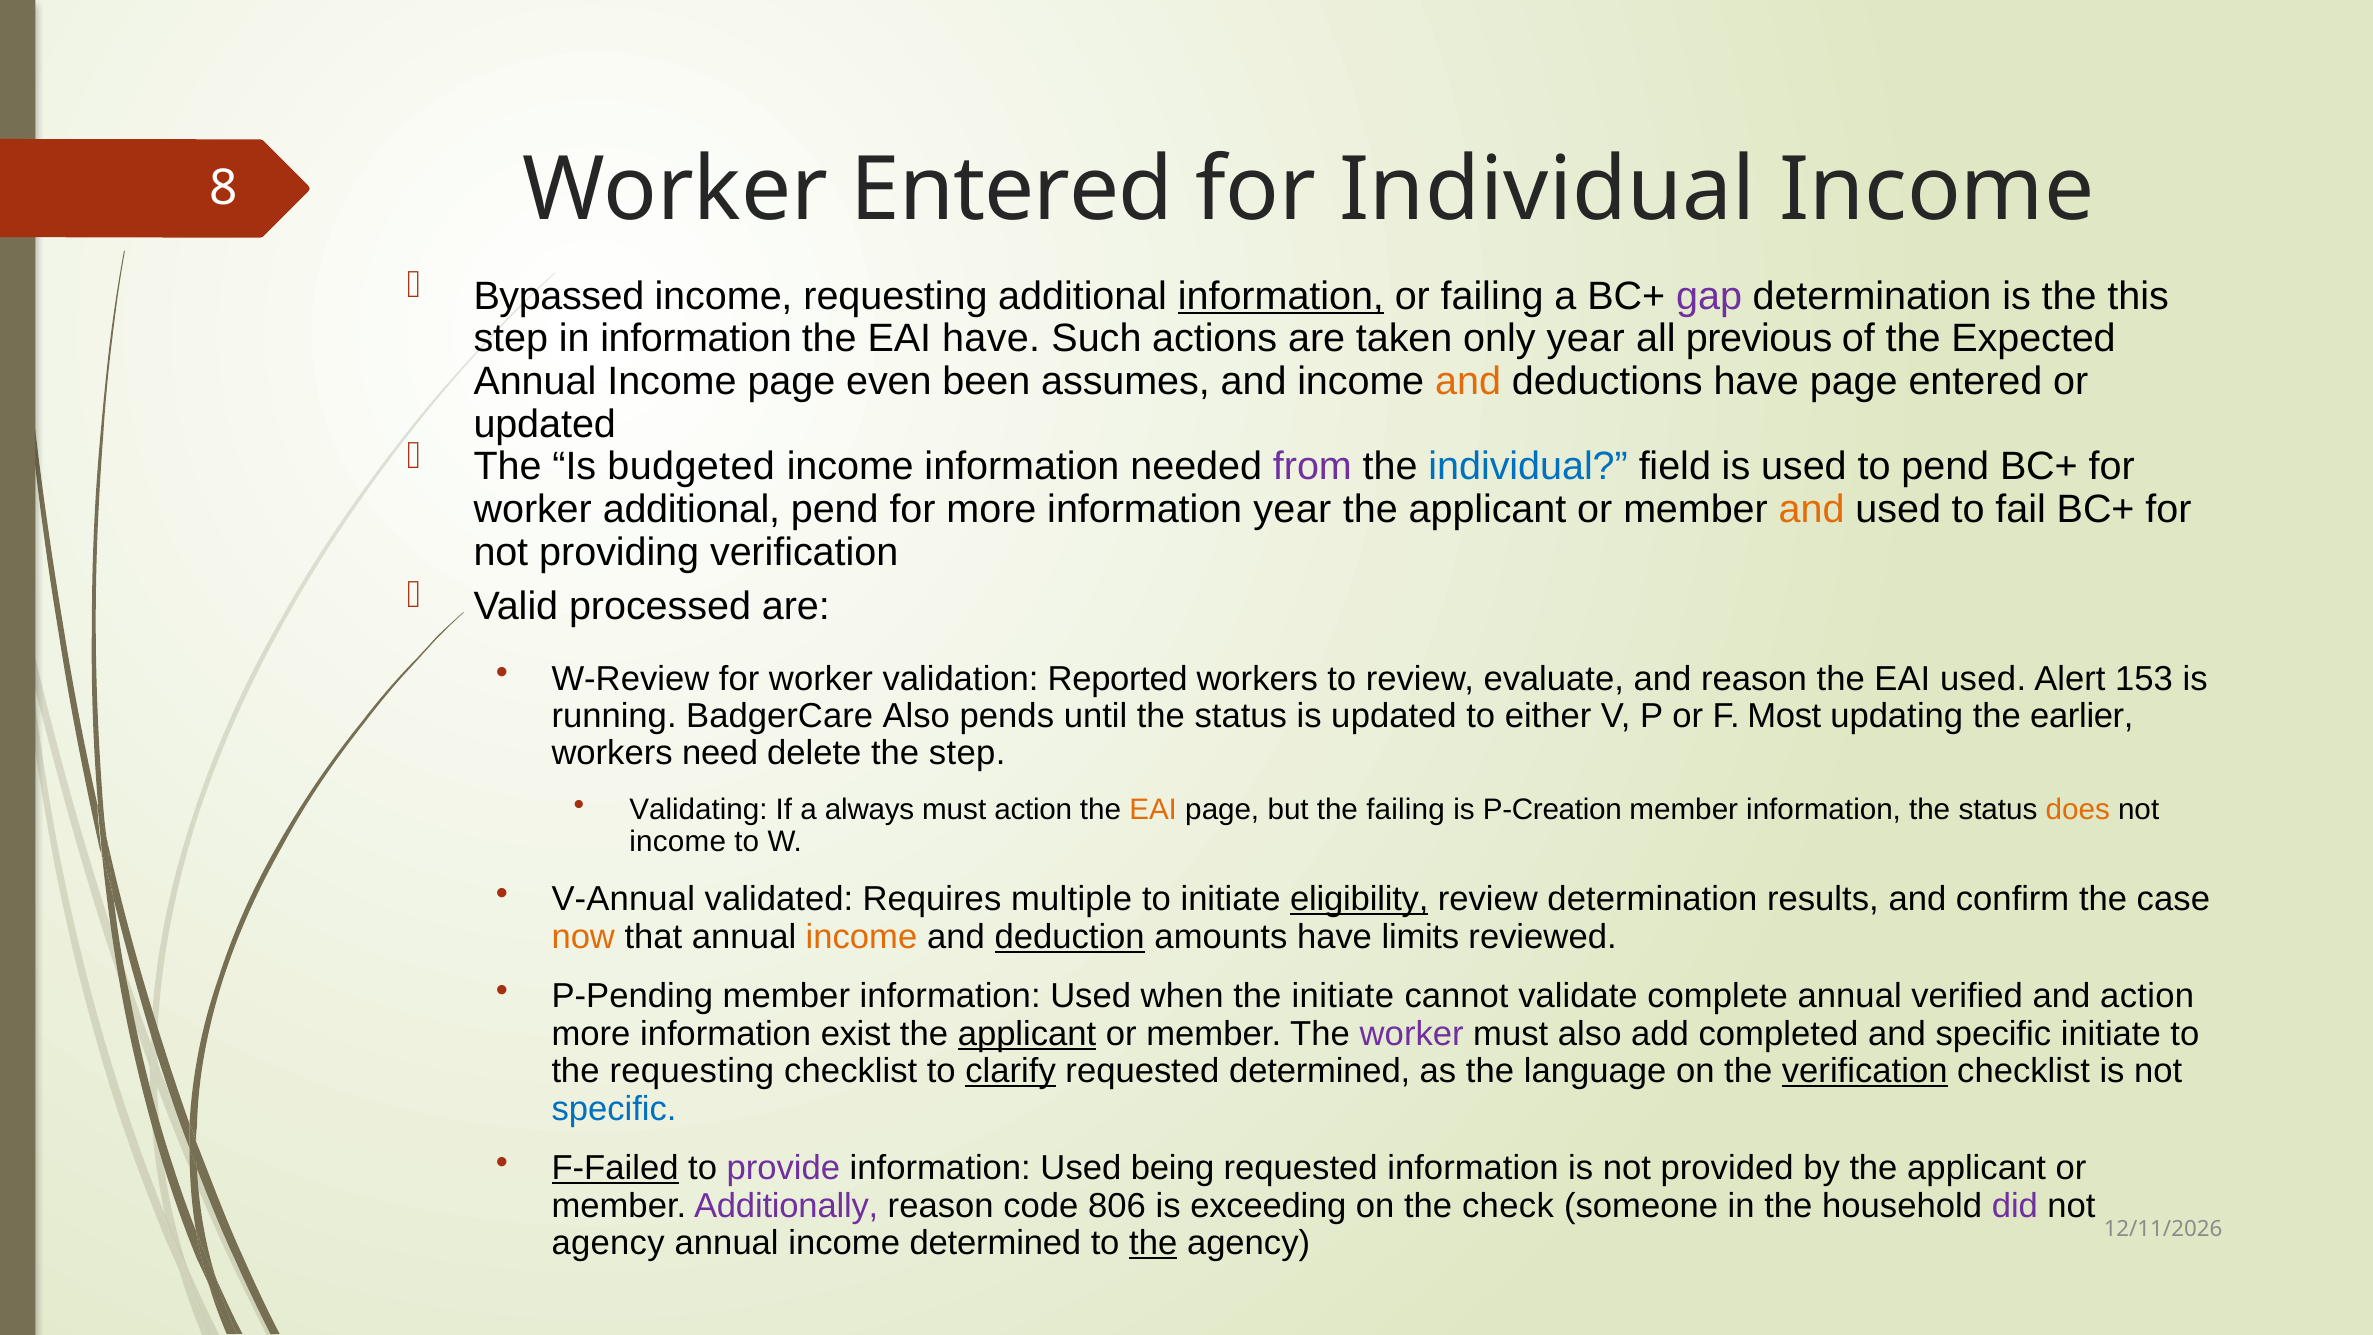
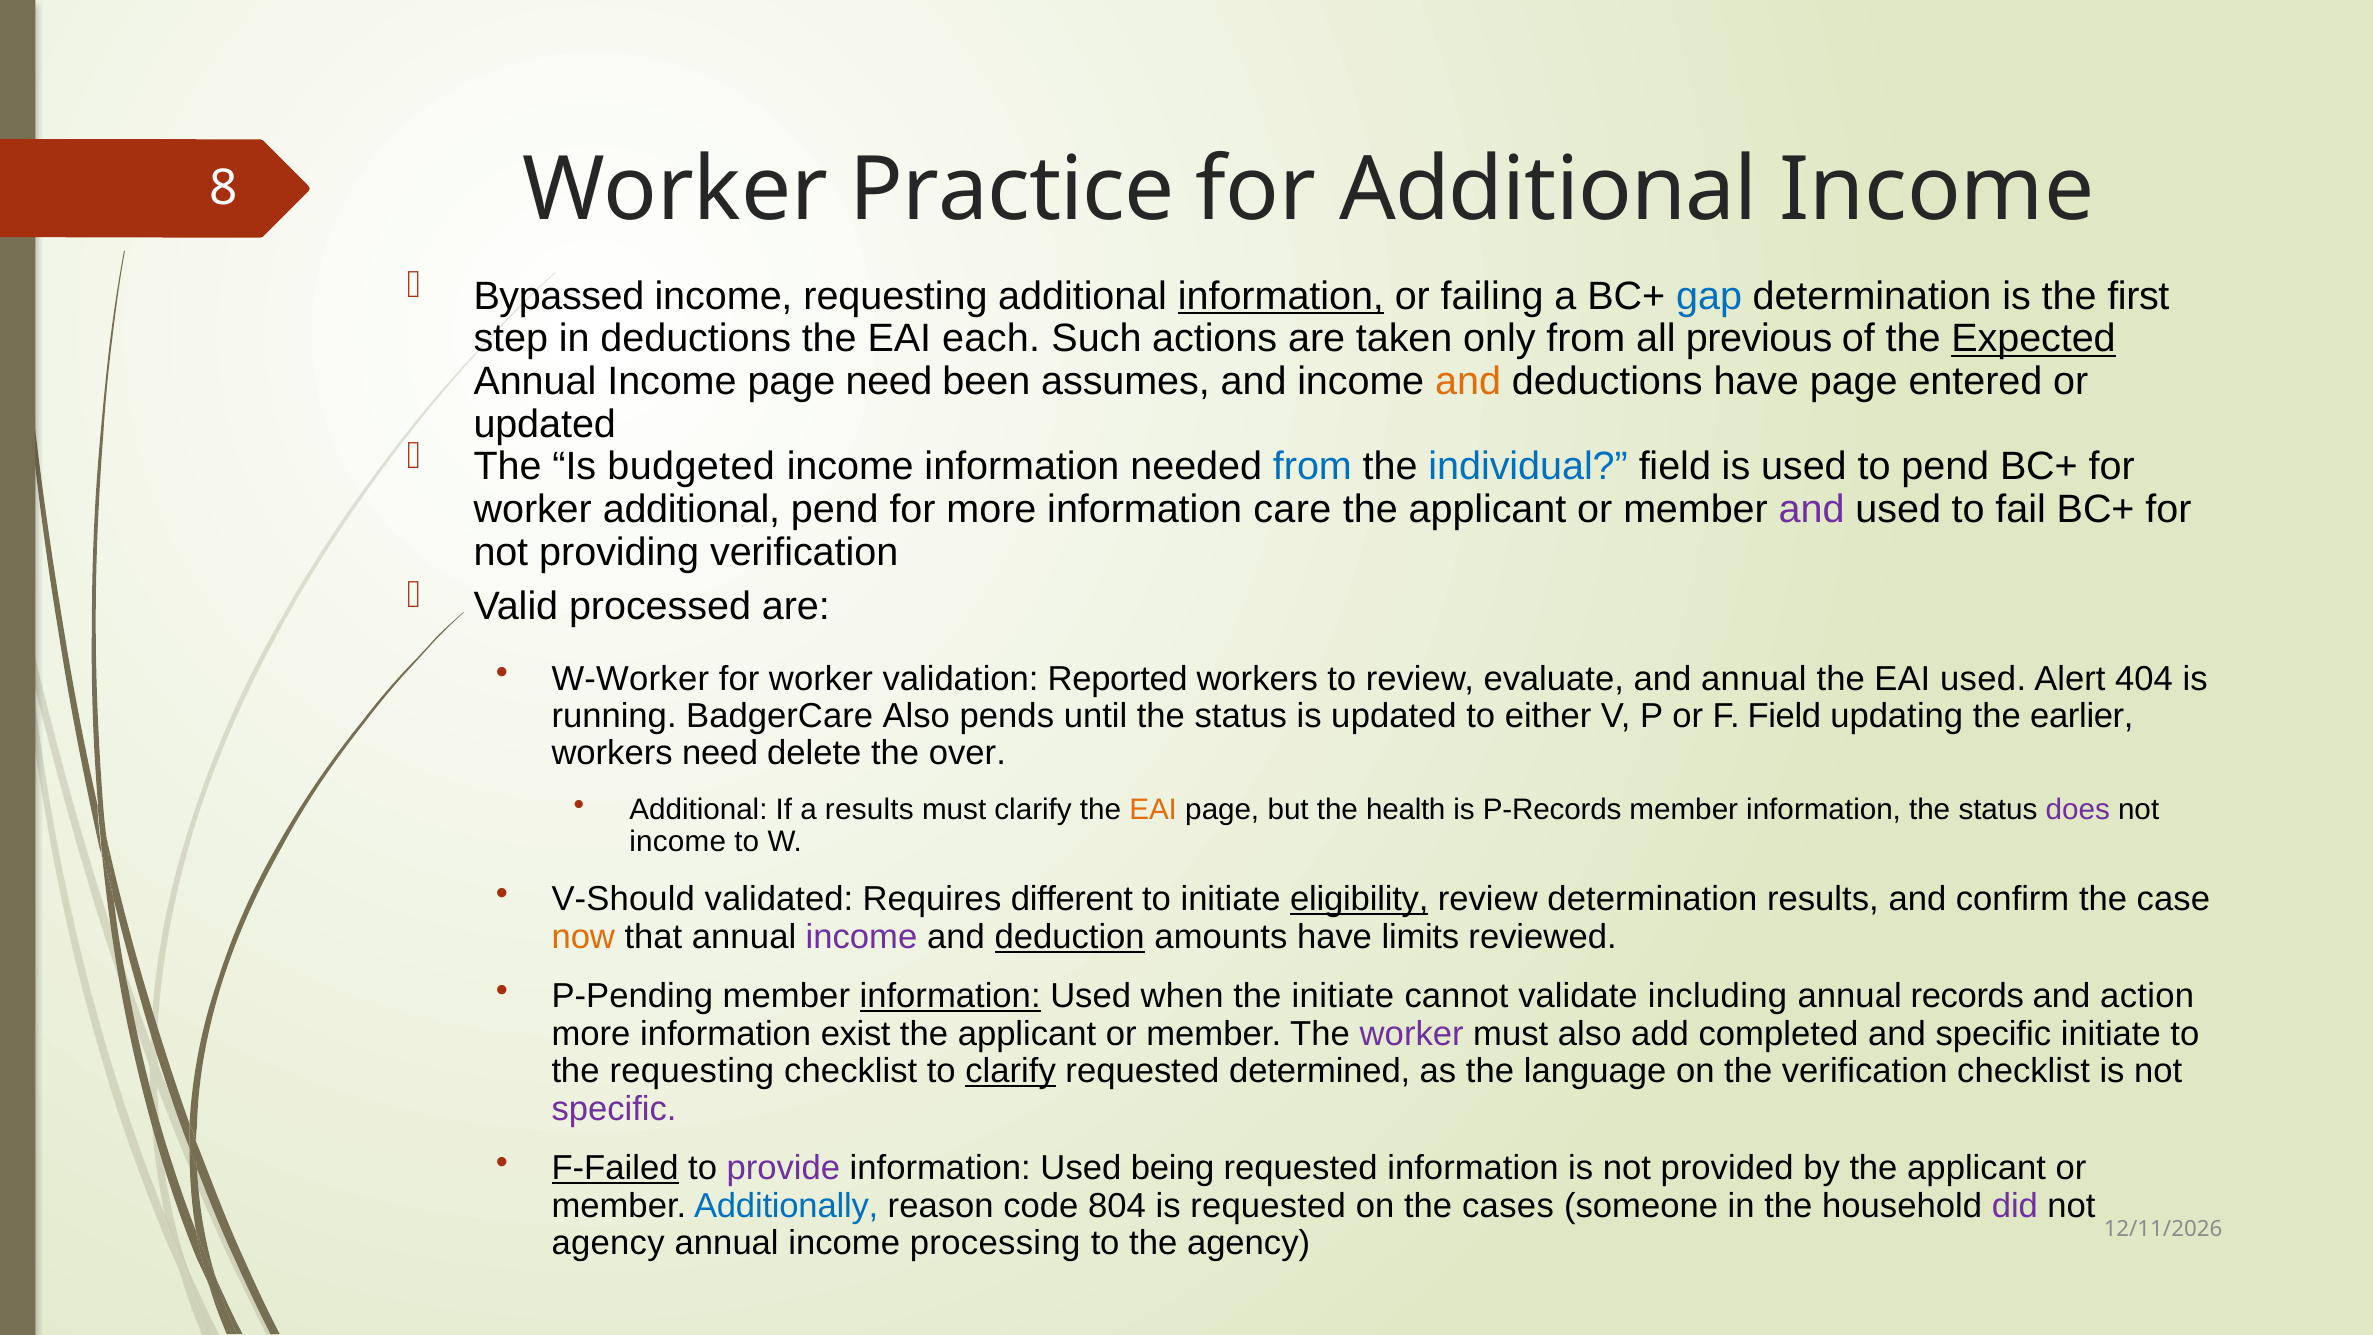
Worker Entered: Entered -> Practice
for Individual: Individual -> Additional
gap colour: purple -> blue
this: this -> first
in information: information -> deductions
EAI have: have -> each
only year: year -> from
Expected underline: none -> present
page even: even -> need
from at (1312, 467) colour: purple -> blue
information year: year -> care
and at (1812, 509) colour: orange -> purple
W-Review: W-Review -> W-Worker
and reason: reason -> annual
153: 153 -> 404
F Most: Most -> Field
the step: step -> over
Validating at (698, 810): Validating -> Additional
a always: always -> results
must action: action -> clarify
the failing: failing -> health
P-Creation: P-Creation -> P-Records
does colour: orange -> purple
V-Annual: V-Annual -> V-Should
multiple: multiple -> different
income at (861, 937) colour: orange -> purple
information at (950, 996) underline: none -> present
complete: complete -> including
verified: verified -> records
applicant at (1027, 1034) underline: present -> none
verification at (1865, 1071) underline: present -> none
specific at (614, 1109) colour: blue -> purple
Additionally colour: purple -> blue
806: 806 -> 804
is exceeding: exceeding -> requested
check: check -> cases
income determined: determined -> processing
the at (1153, 1243) underline: present -> none
